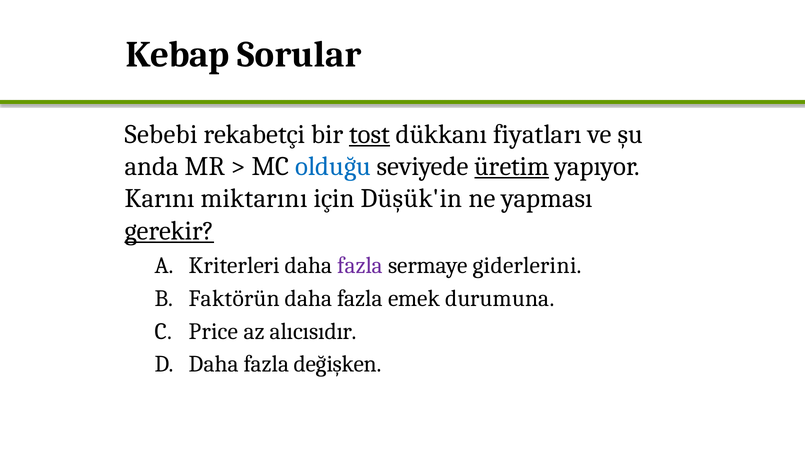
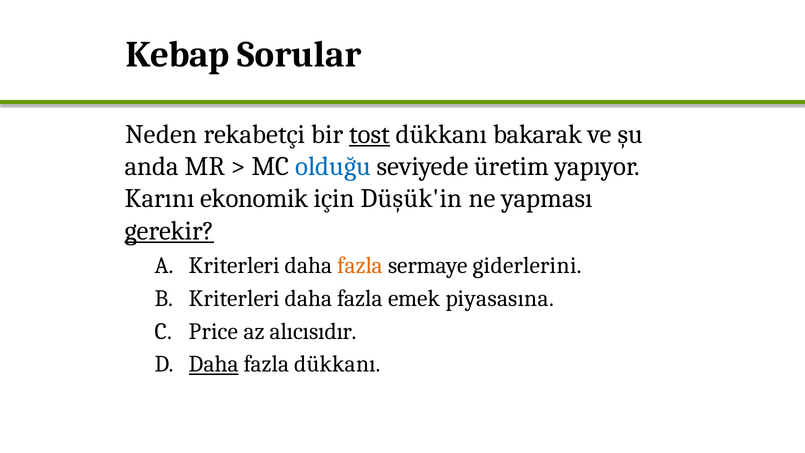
Sebebi: Sebebi -> Neden
fiyatları: fiyatları -> bakarak
üretim underline: present -> none
miktarını: miktarını -> ekonomik
fazla at (360, 265) colour: purple -> orange
Faktörün at (234, 298): Faktörün -> Kriterleri
durumuna: durumuna -> piyasasına
Daha at (214, 364) underline: none -> present
fazla değişken: değişken -> dükkanı
